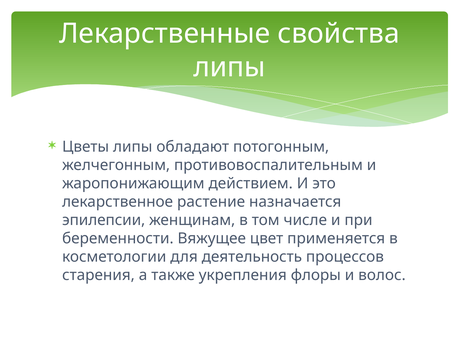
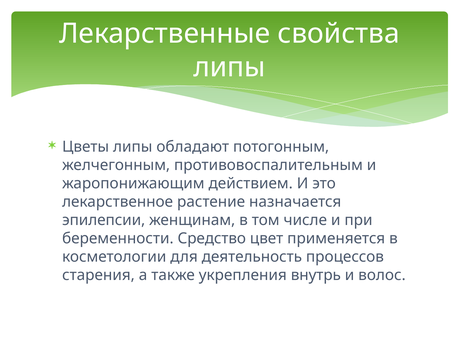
Вяжущее: Вяжущее -> Средство
флоры: флоры -> внутрь
